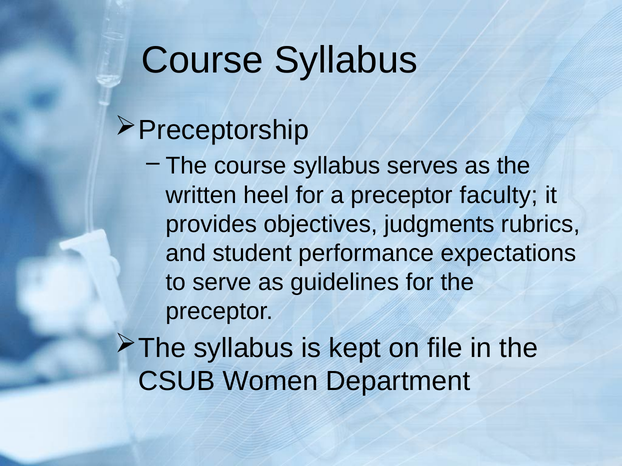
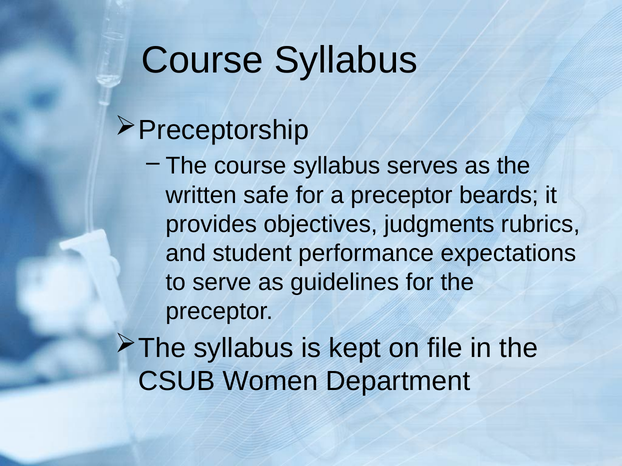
heel: heel -> safe
faculty: faculty -> beards
